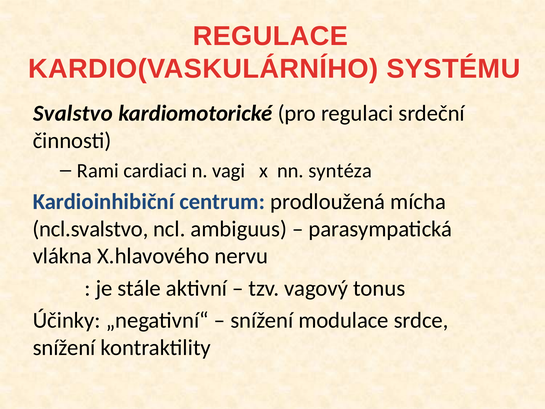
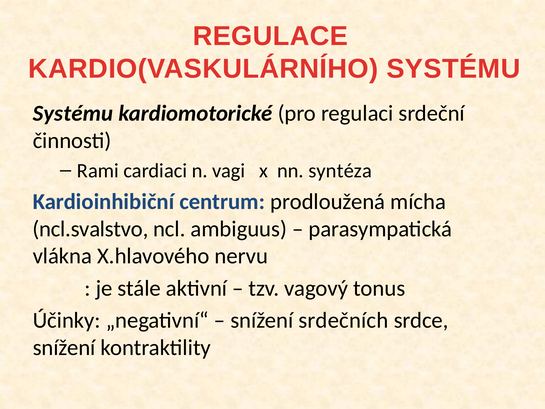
Svalstvo at (73, 113): Svalstvo -> Systému
modulace: modulace -> srdečních
